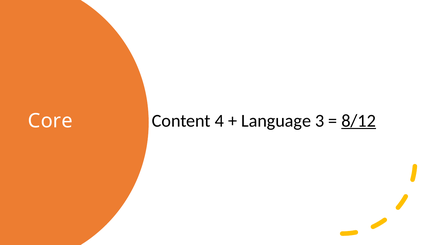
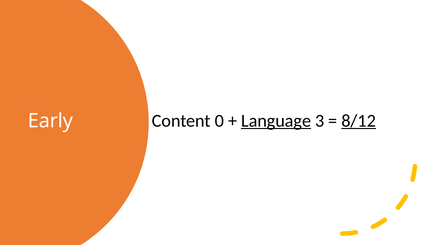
Core: Core -> Early
4: 4 -> 0
Language underline: none -> present
